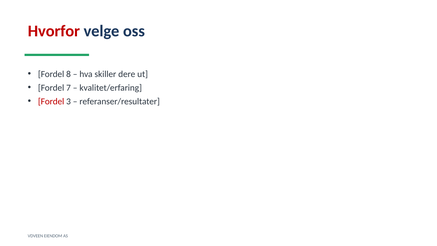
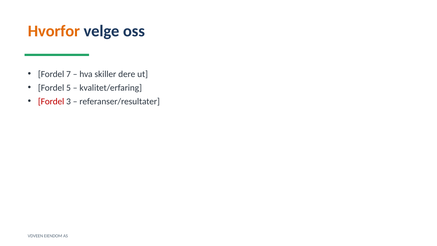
Hvorfor colour: red -> orange
8: 8 -> 7
7: 7 -> 5
